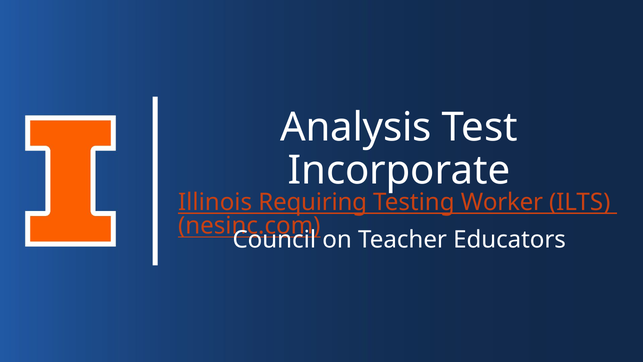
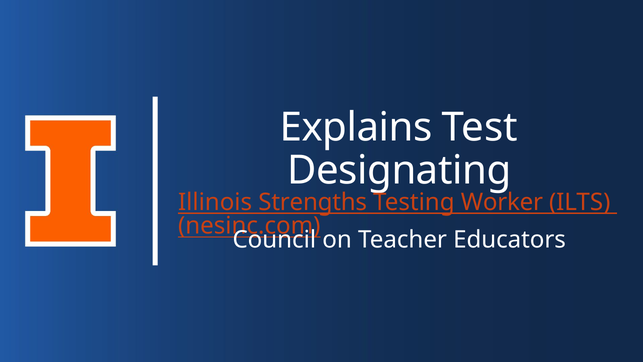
Analysis: Analysis -> Explains
Incorporate: Incorporate -> Designating
Requiring: Requiring -> Strengths
